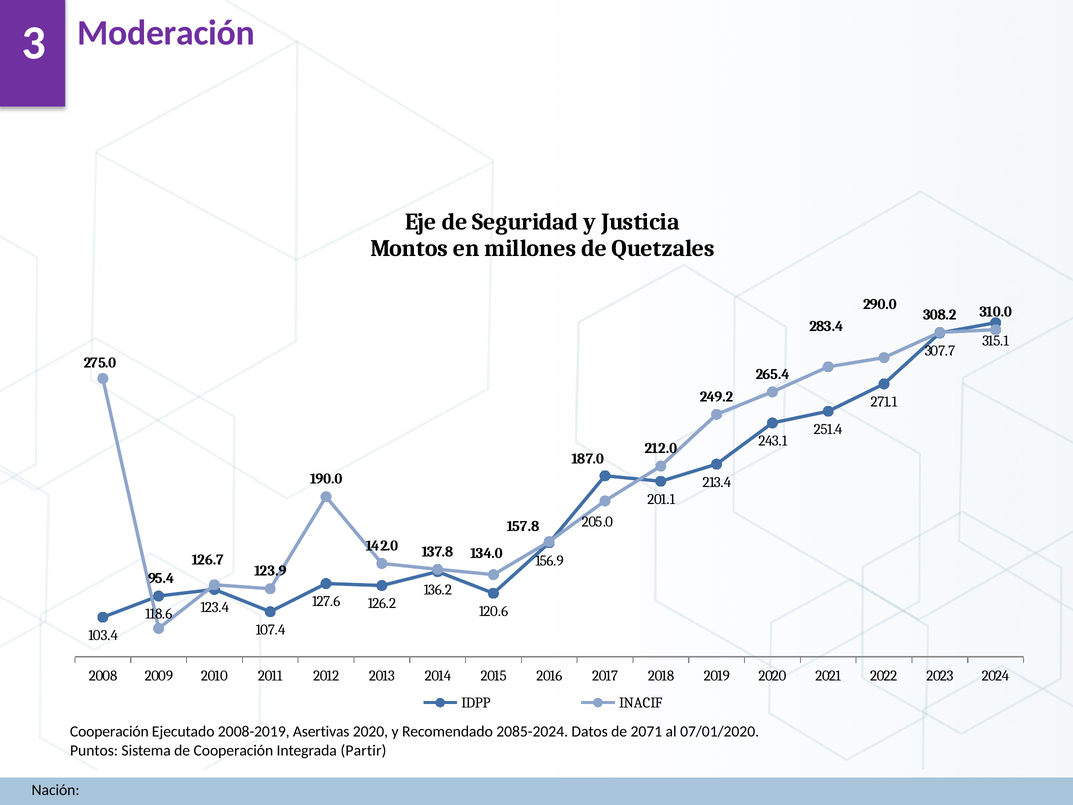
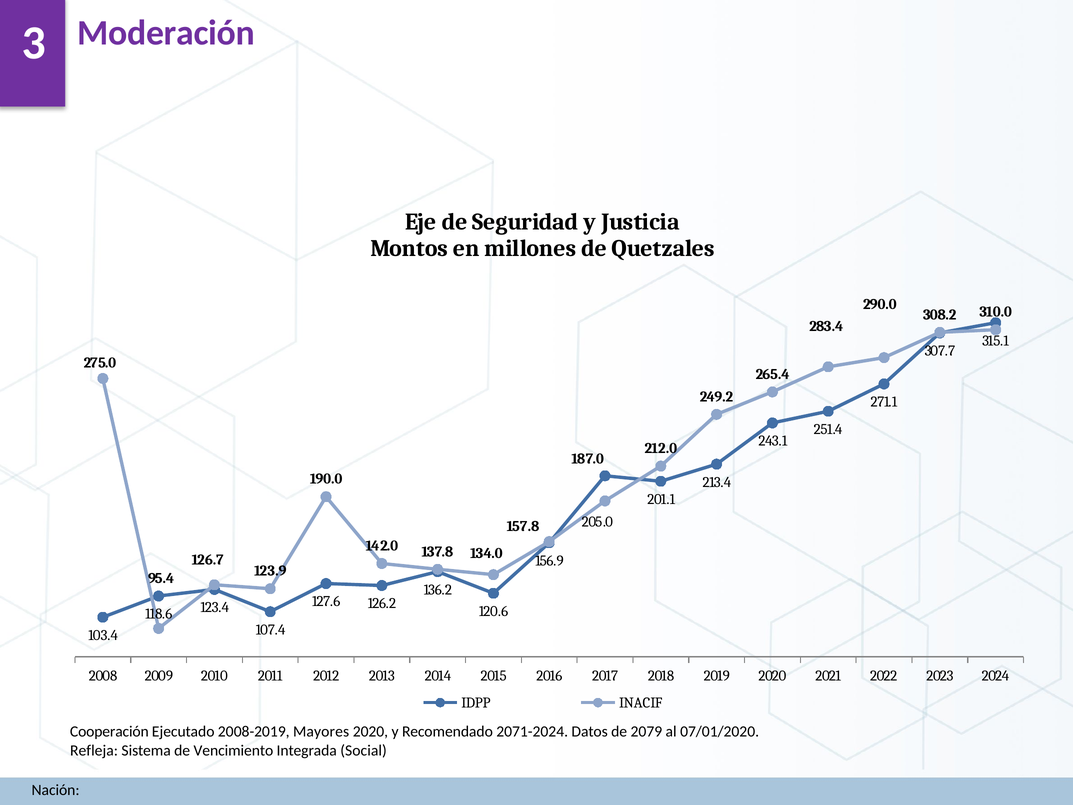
Asertivas: Asertivas -> Mayores
2085-2024: 2085-2024 -> 2071-2024
2071: 2071 -> 2079
Puntos: Puntos -> Refleja
de Cooperación: Cooperación -> Vencimiento
Partir: Partir -> Social
